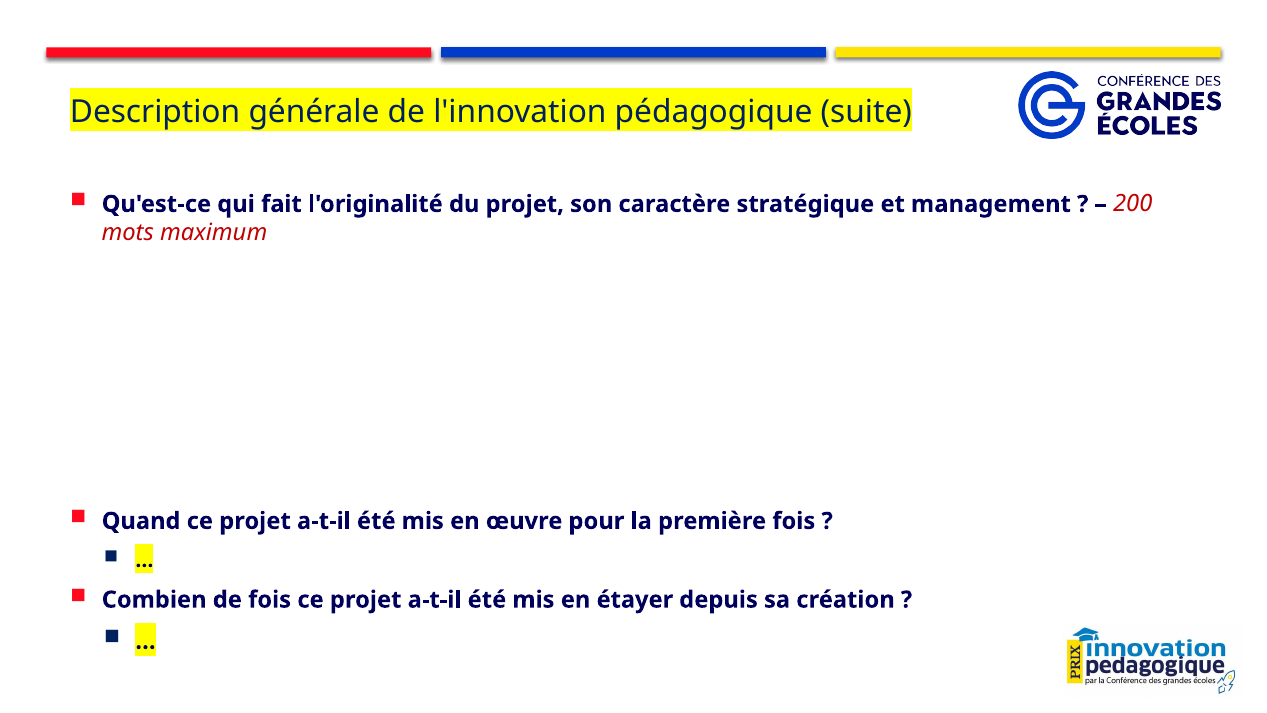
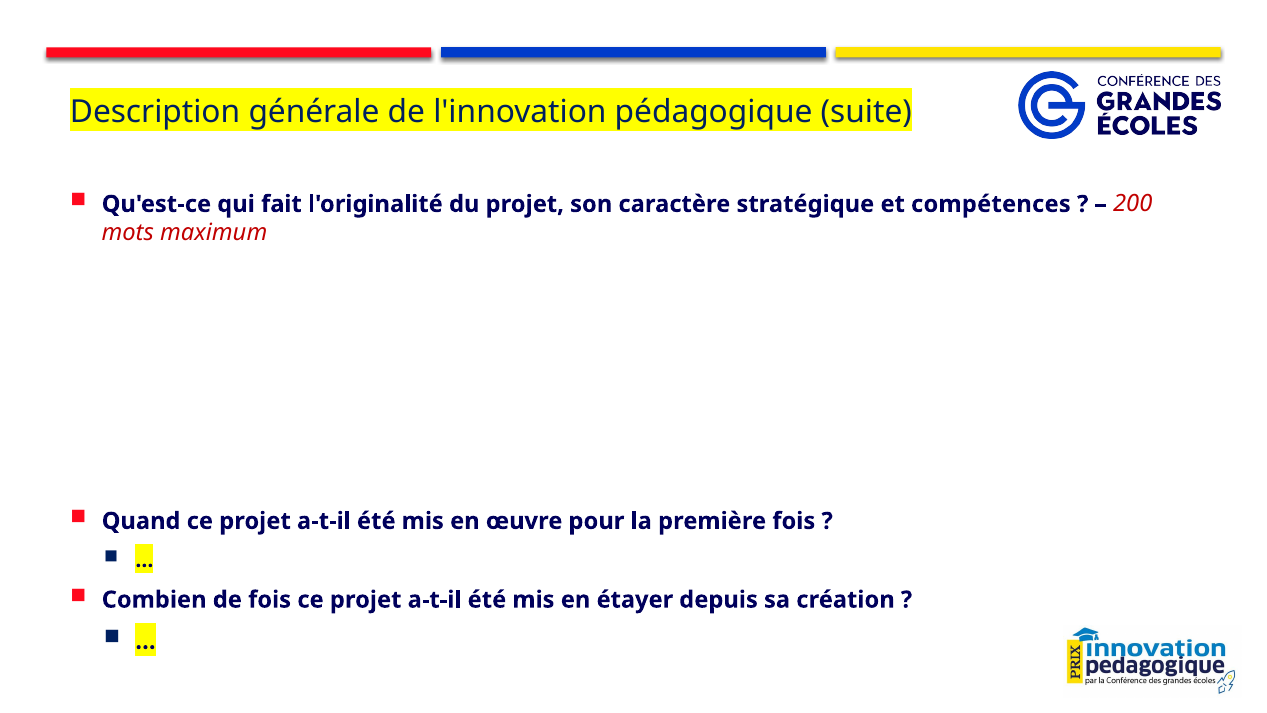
management: management -> compétences
